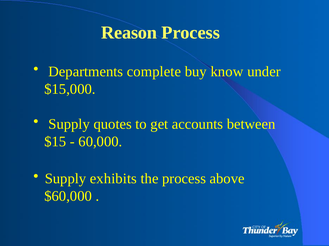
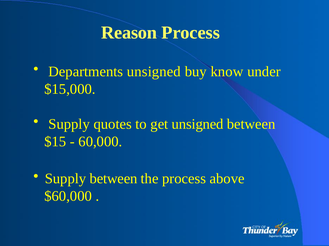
Departments complete: complete -> unsigned
get accounts: accounts -> unsigned
Supply exhibits: exhibits -> between
